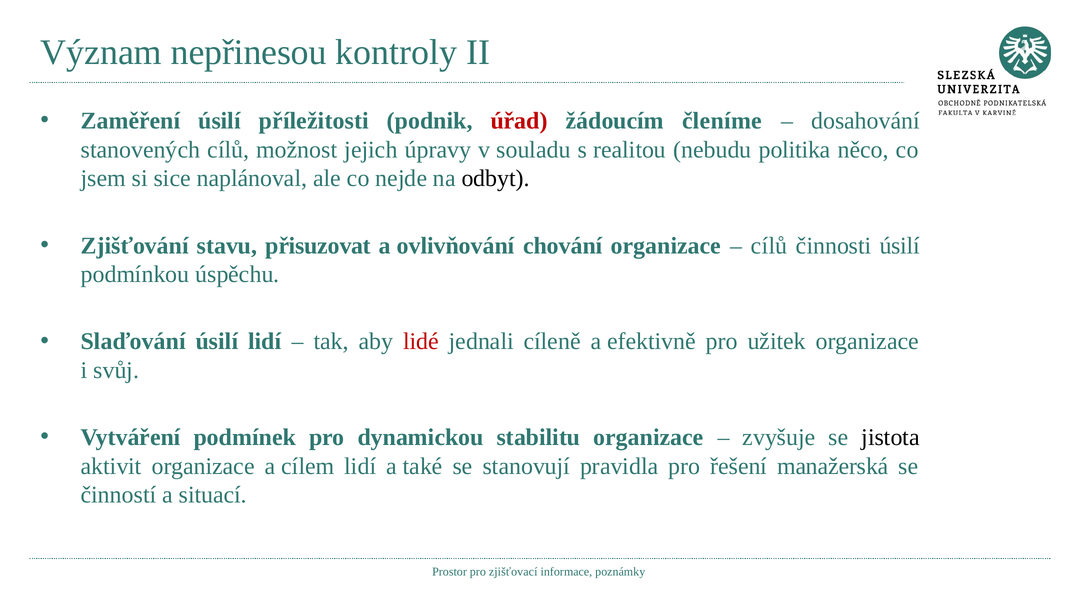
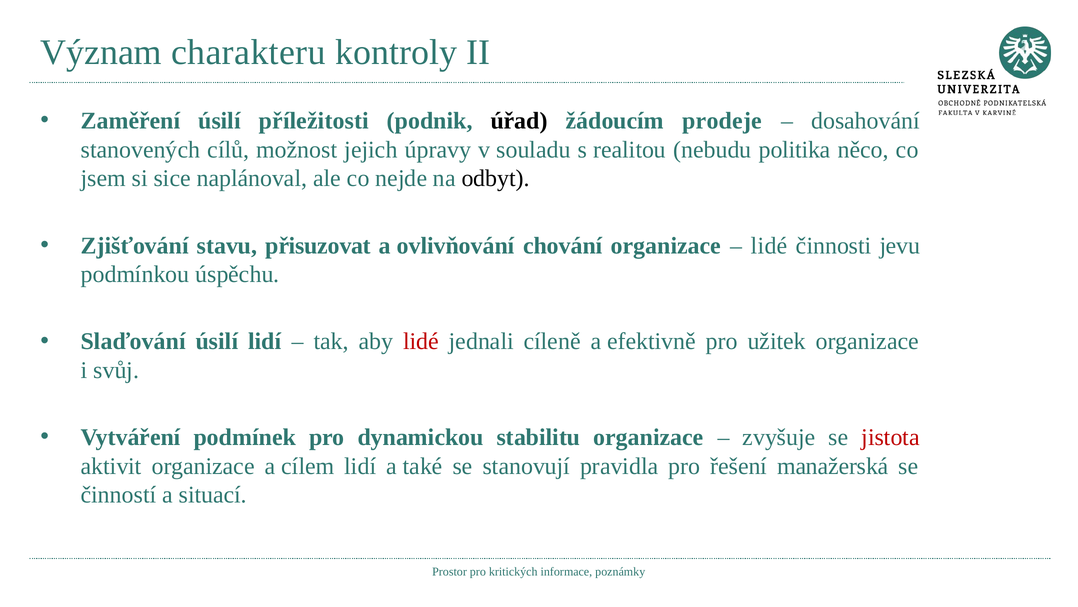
nepřinesou: nepřinesou -> charakteru
úřad colour: red -> black
členíme: členíme -> prodeje
cílů at (769, 245): cílů -> lidé
činnosti úsilí: úsilí -> jevu
jistota colour: black -> red
zjišťovací: zjišťovací -> kritických
